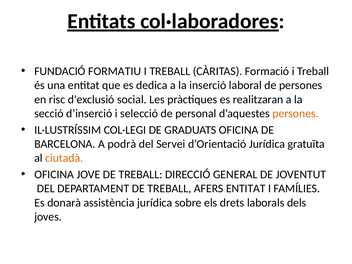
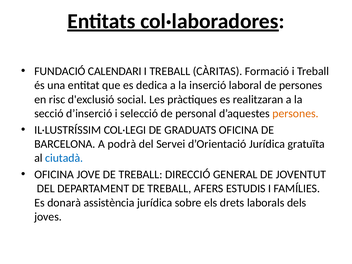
FORMATIU: FORMATIU -> CALENDARI
ciutadà colour: orange -> blue
AFERS ENTITAT: ENTITAT -> ESTUDIS
